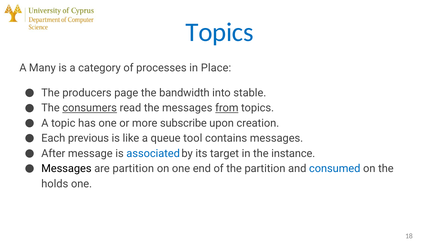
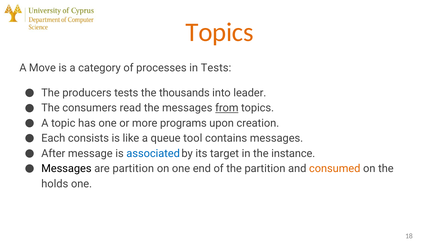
Topics at (220, 32) colour: blue -> orange
Many: Many -> Move
in Place: Place -> Tests
producers page: page -> tests
bandwidth: bandwidth -> thousands
stable: stable -> leader
consumers underline: present -> none
subscribe: subscribe -> programs
previous: previous -> consists
consumed colour: blue -> orange
